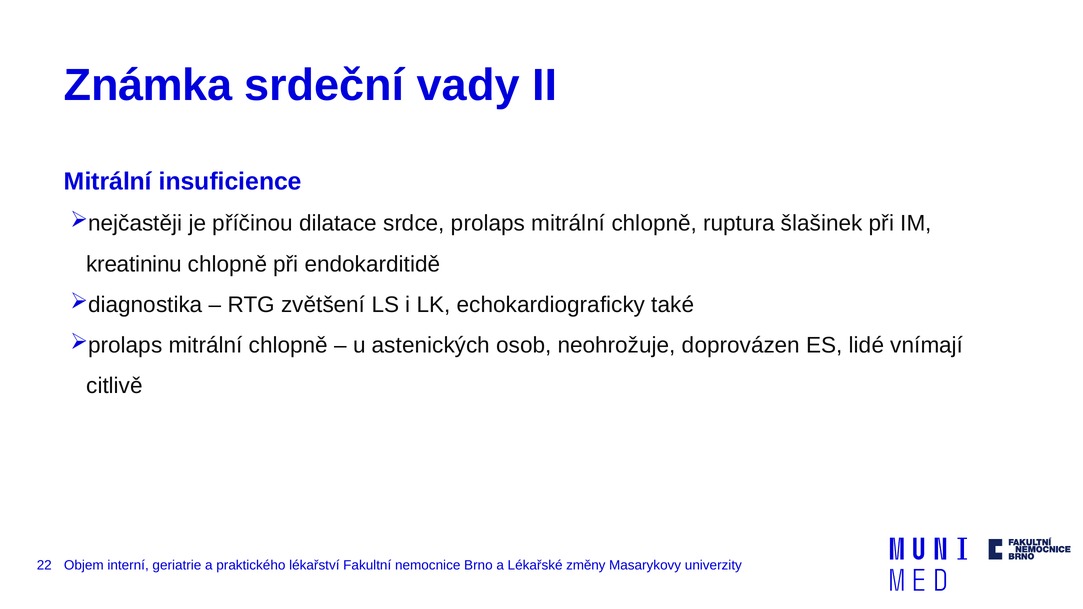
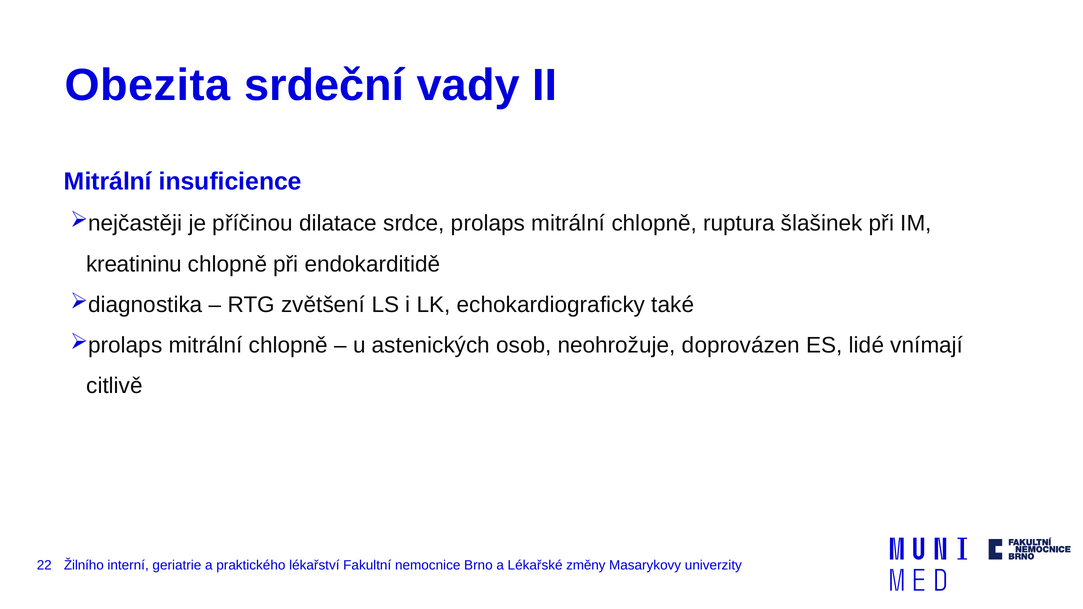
Známka: Známka -> Obezita
Objem: Objem -> Žilního
